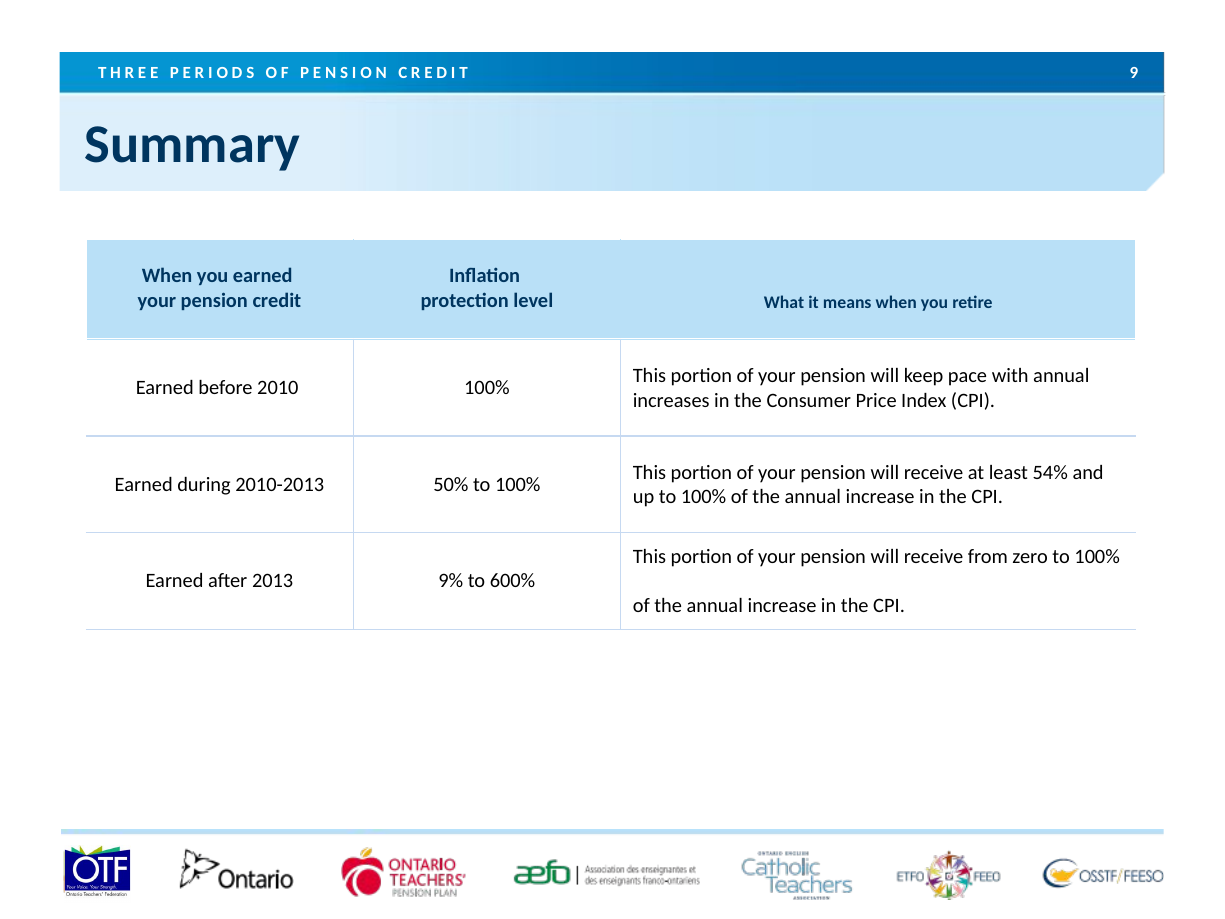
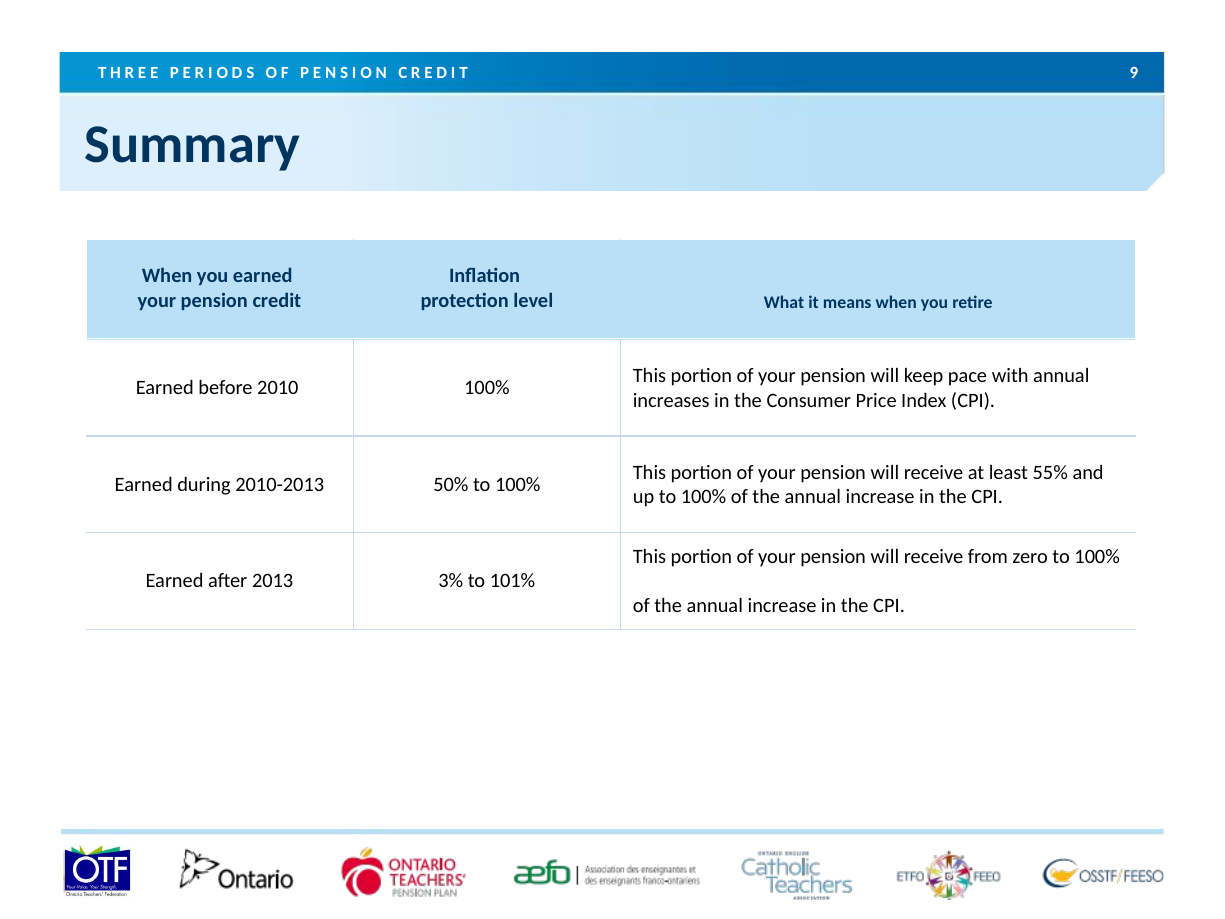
54%: 54% -> 55%
9%: 9% -> 3%
600%: 600% -> 101%
